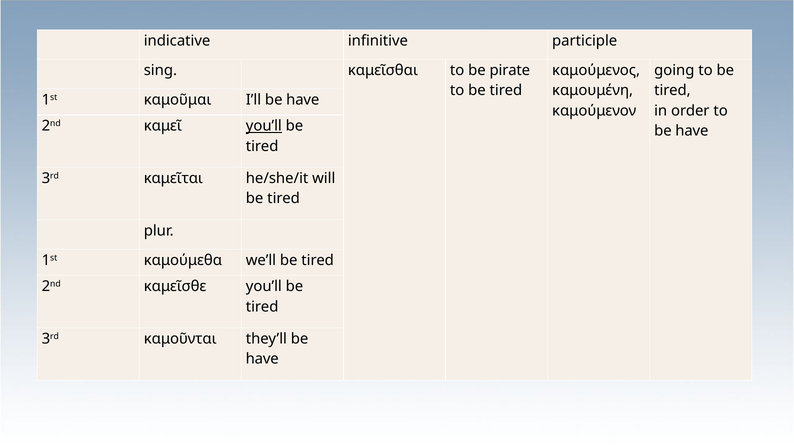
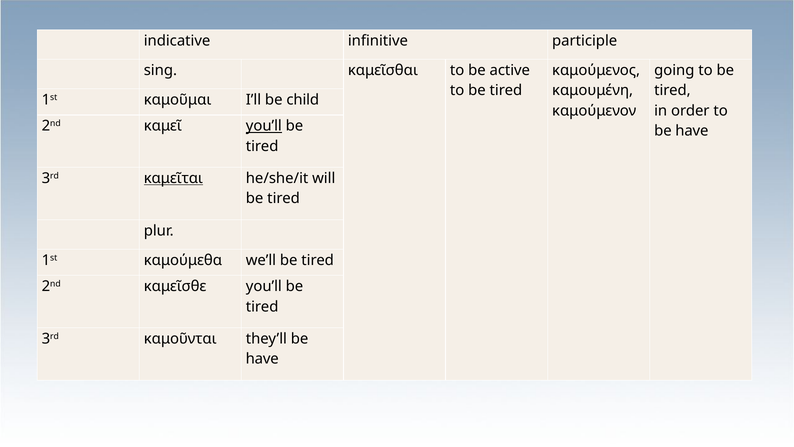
pirate: pirate -> active
I’ll be have: have -> child
καμεῖται underline: none -> present
